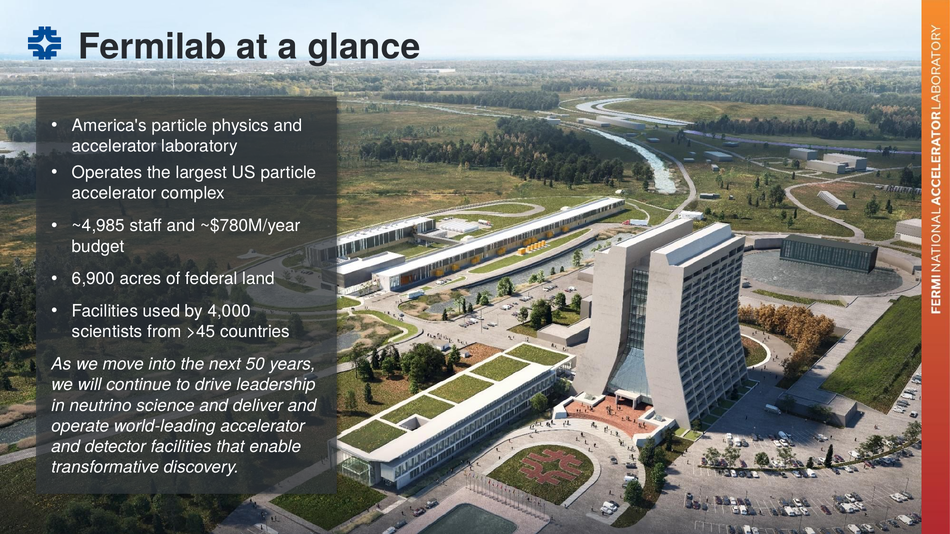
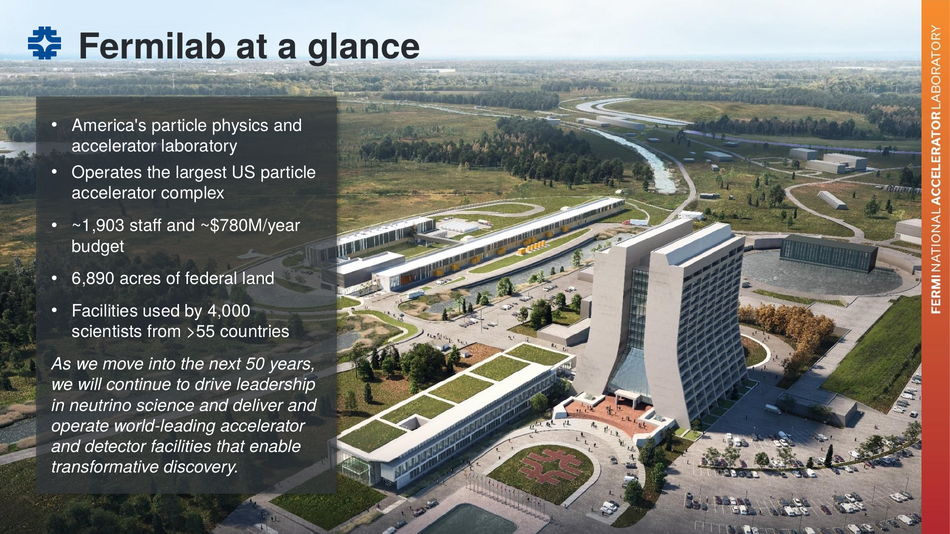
~4,985: ~4,985 -> ~1,903
6,900: 6,900 -> 6,890
>45: >45 -> >55
